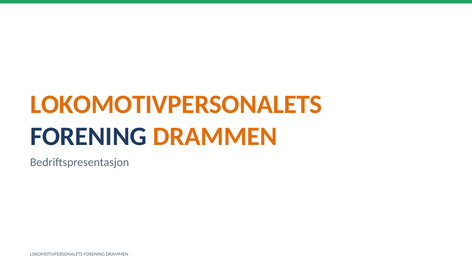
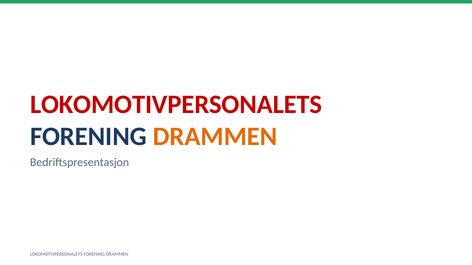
LOKOMOTIVPERSONALETS at (176, 105) colour: orange -> red
